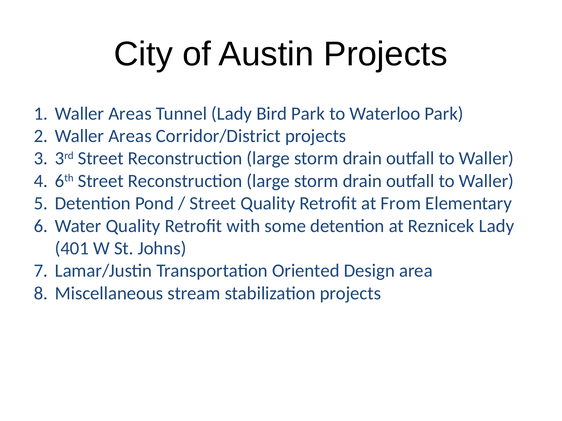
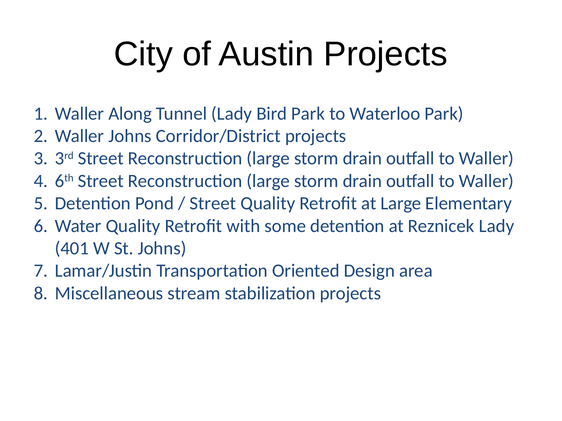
Areas at (130, 114): Areas -> Along
Areas at (130, 136): Areas -> Johns
at From: From -> Large
